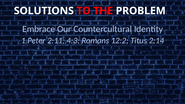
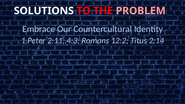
PROBLEM colour: white -> pink
